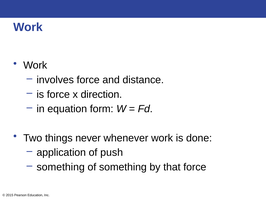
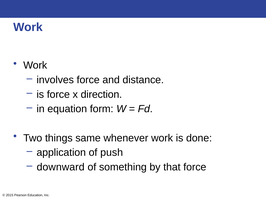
never: never -> same
something at (61, 167): something -> downward
